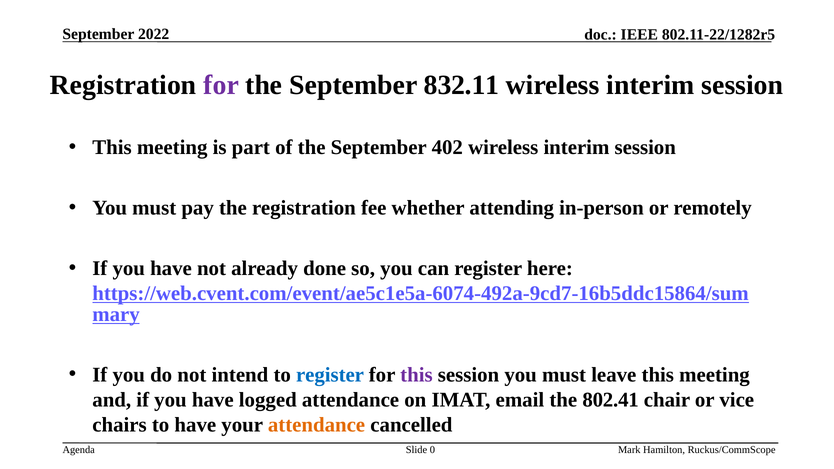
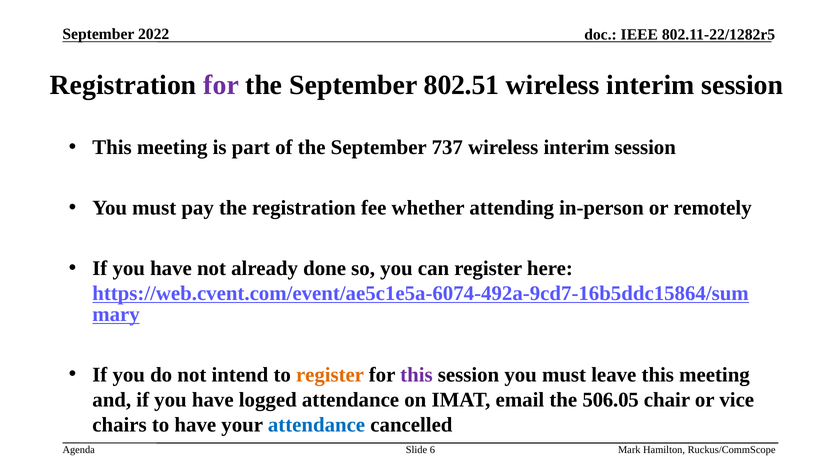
832.11: 832.11 -> 802.51
402: 402 -> 737
register at (330, 375) colour: blue -> orange
802.41: 802.41 -> 506.05
attendance at (317, 425) colour: orange -> blue
0: 0 -> 6
